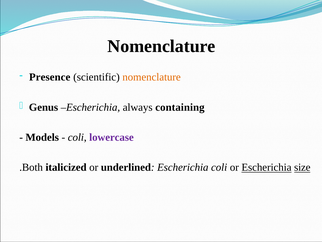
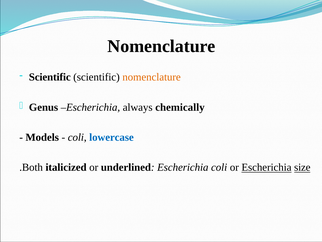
Presence at (50, 77): Presence -> Scientific
containing: containing -> chemically
lowercase colour: purple -> blue
